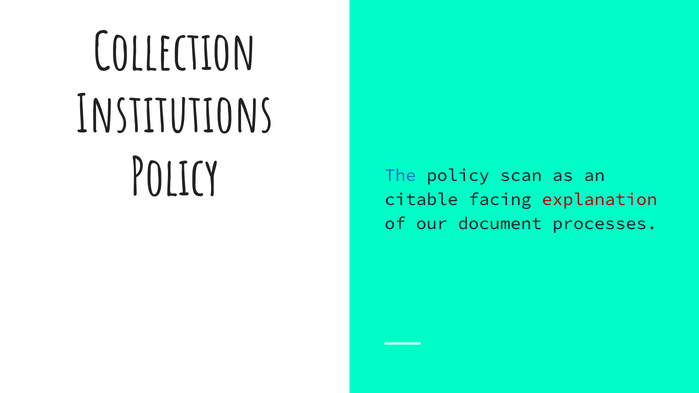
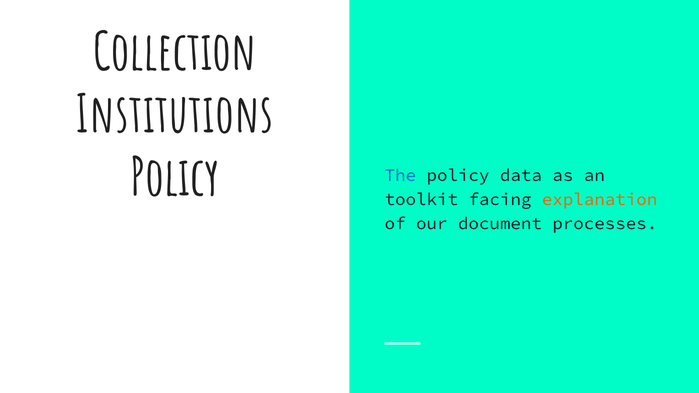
scan: scan -> data
citable: citable -> toolkit
explanation colour: red -> orange
